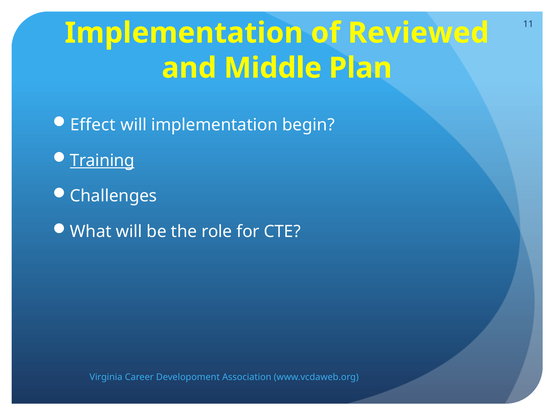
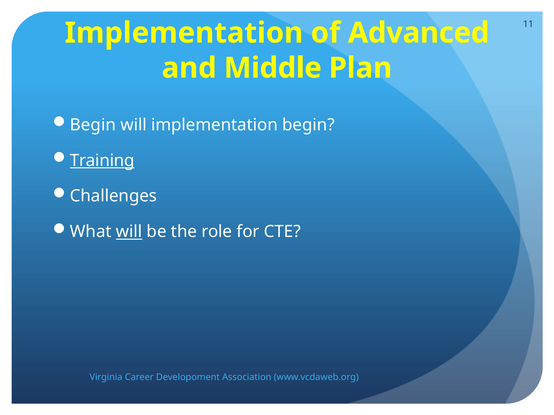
Reviewed: Reviewed -> Advanced
Effect at (93, 125): Effect -> Begin
will at (129, 232) underline: none -> present
